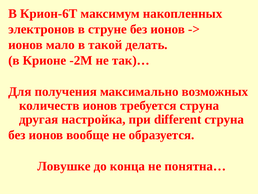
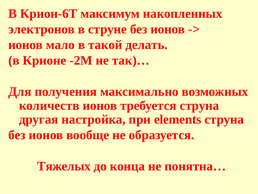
different: different -> elements
Ловушке: Ловушке -> Тяжелых
